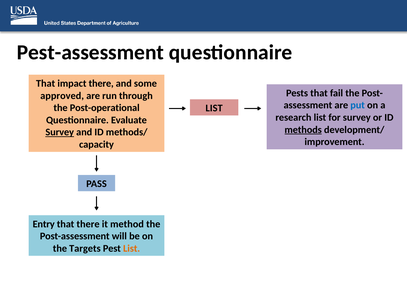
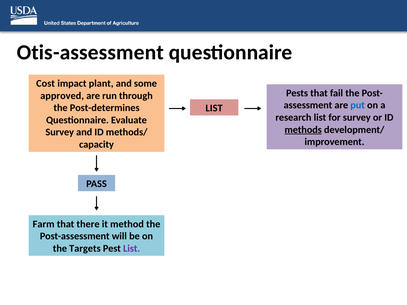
Pest-assessment: Pest-assessment -> Otis-assessment
That at (46, 84): That -> Cost
impact there: there -> plant
Post-operational: Post-operational -> Post-determines
Survey at (60, 132) underline: present -> none
Entry: Entry -> Farm
List at (132, 249) colour: orange -> purple
